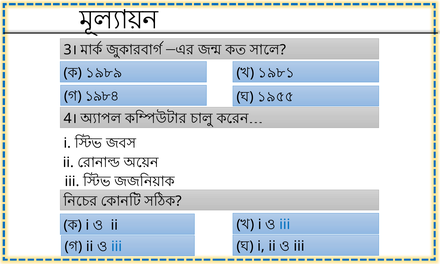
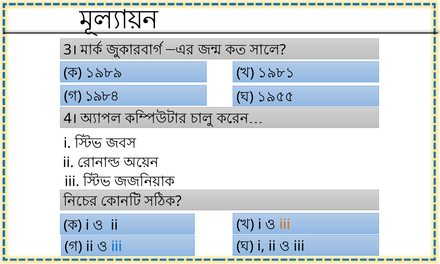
iii at (285, 225) colour: blue -> orange
